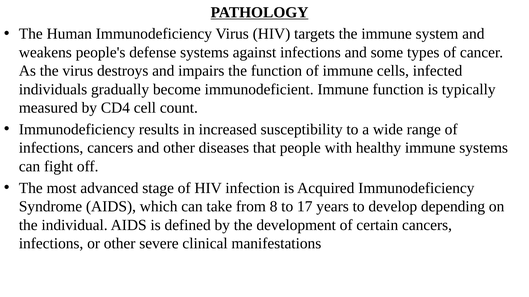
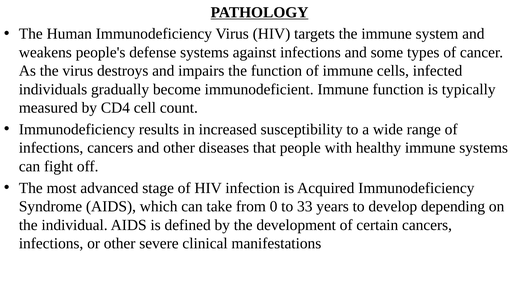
8: 8 -> 0
17: 17 -> 33
